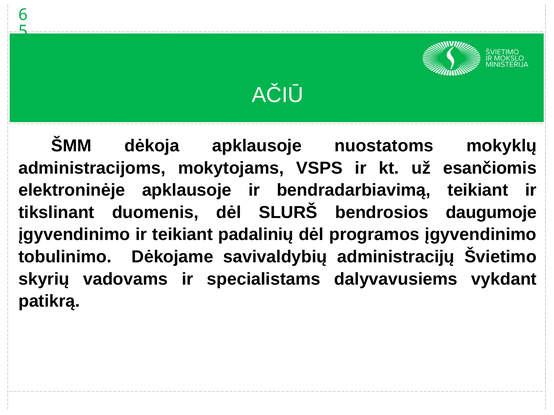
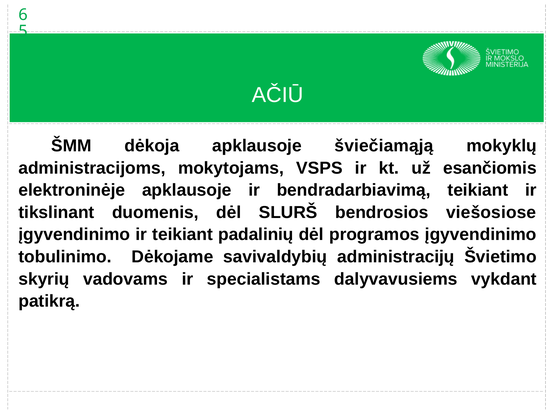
nuostatoms: nuostatoms -> šviečiamąją
daugumoje: daugumoje -> viešosiose
